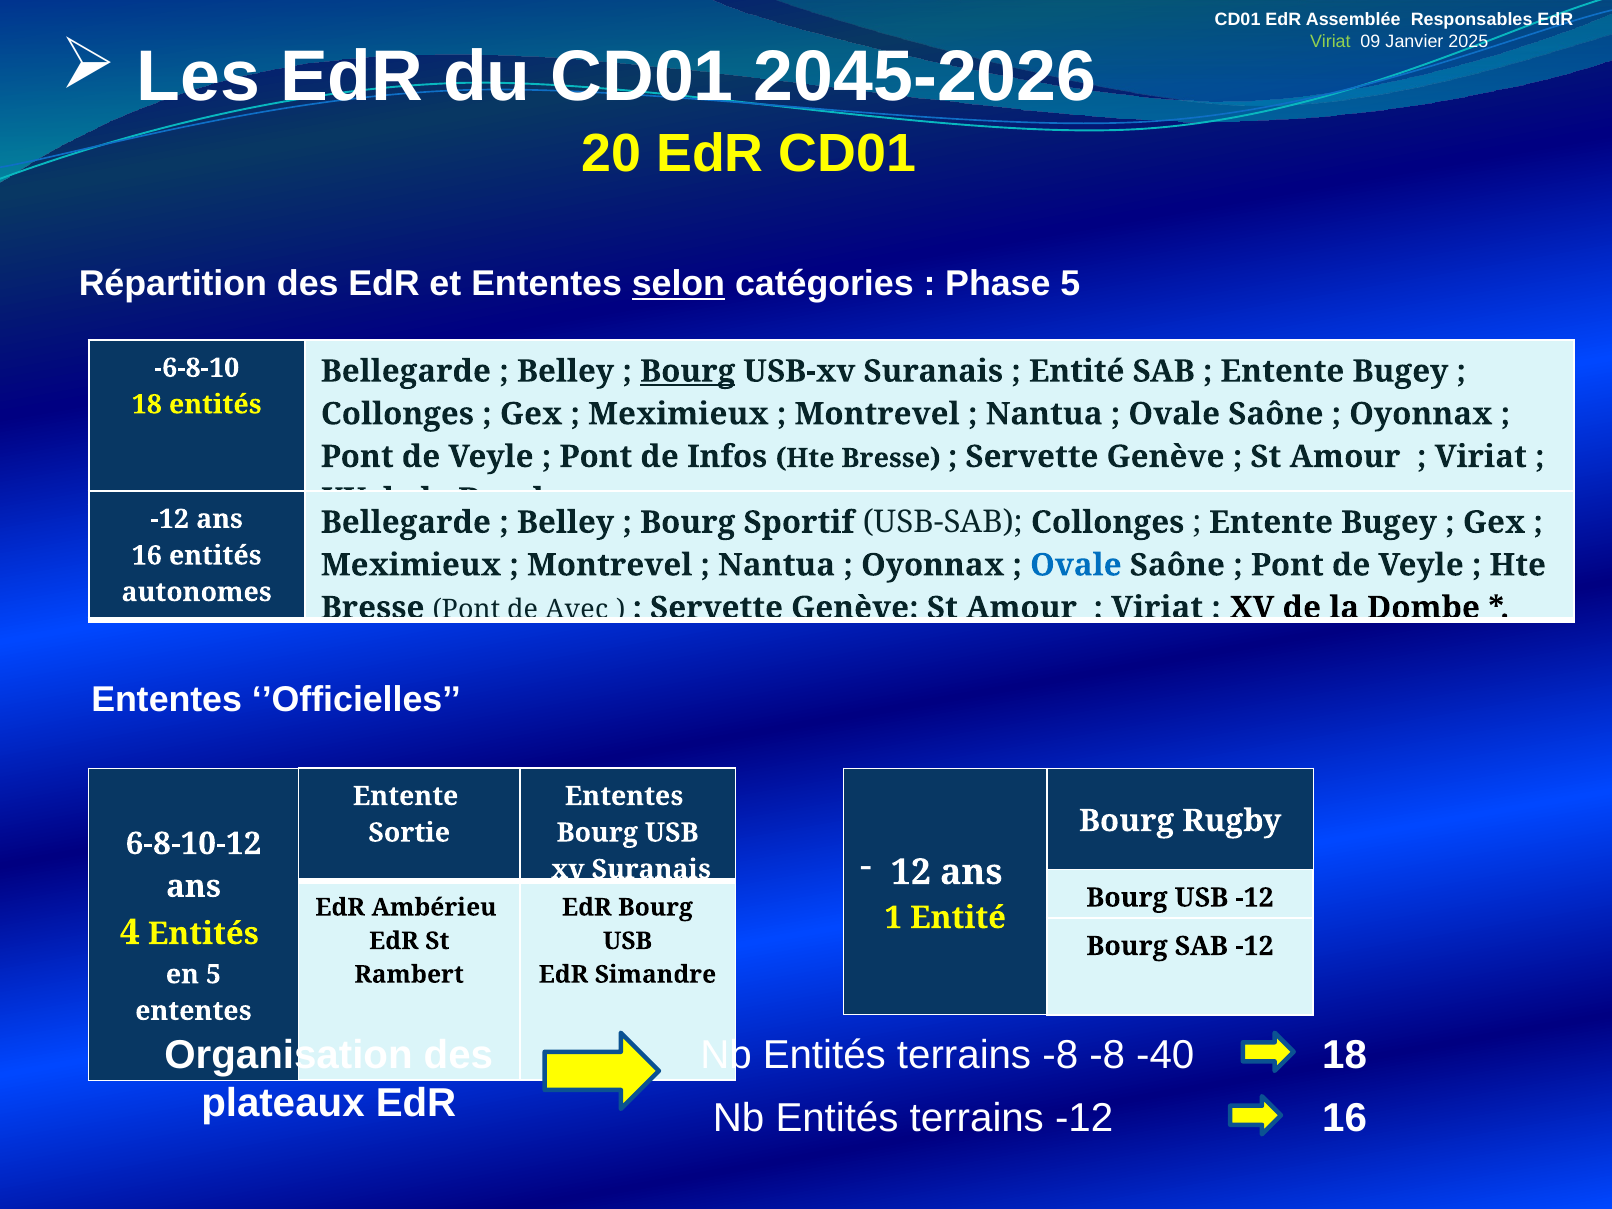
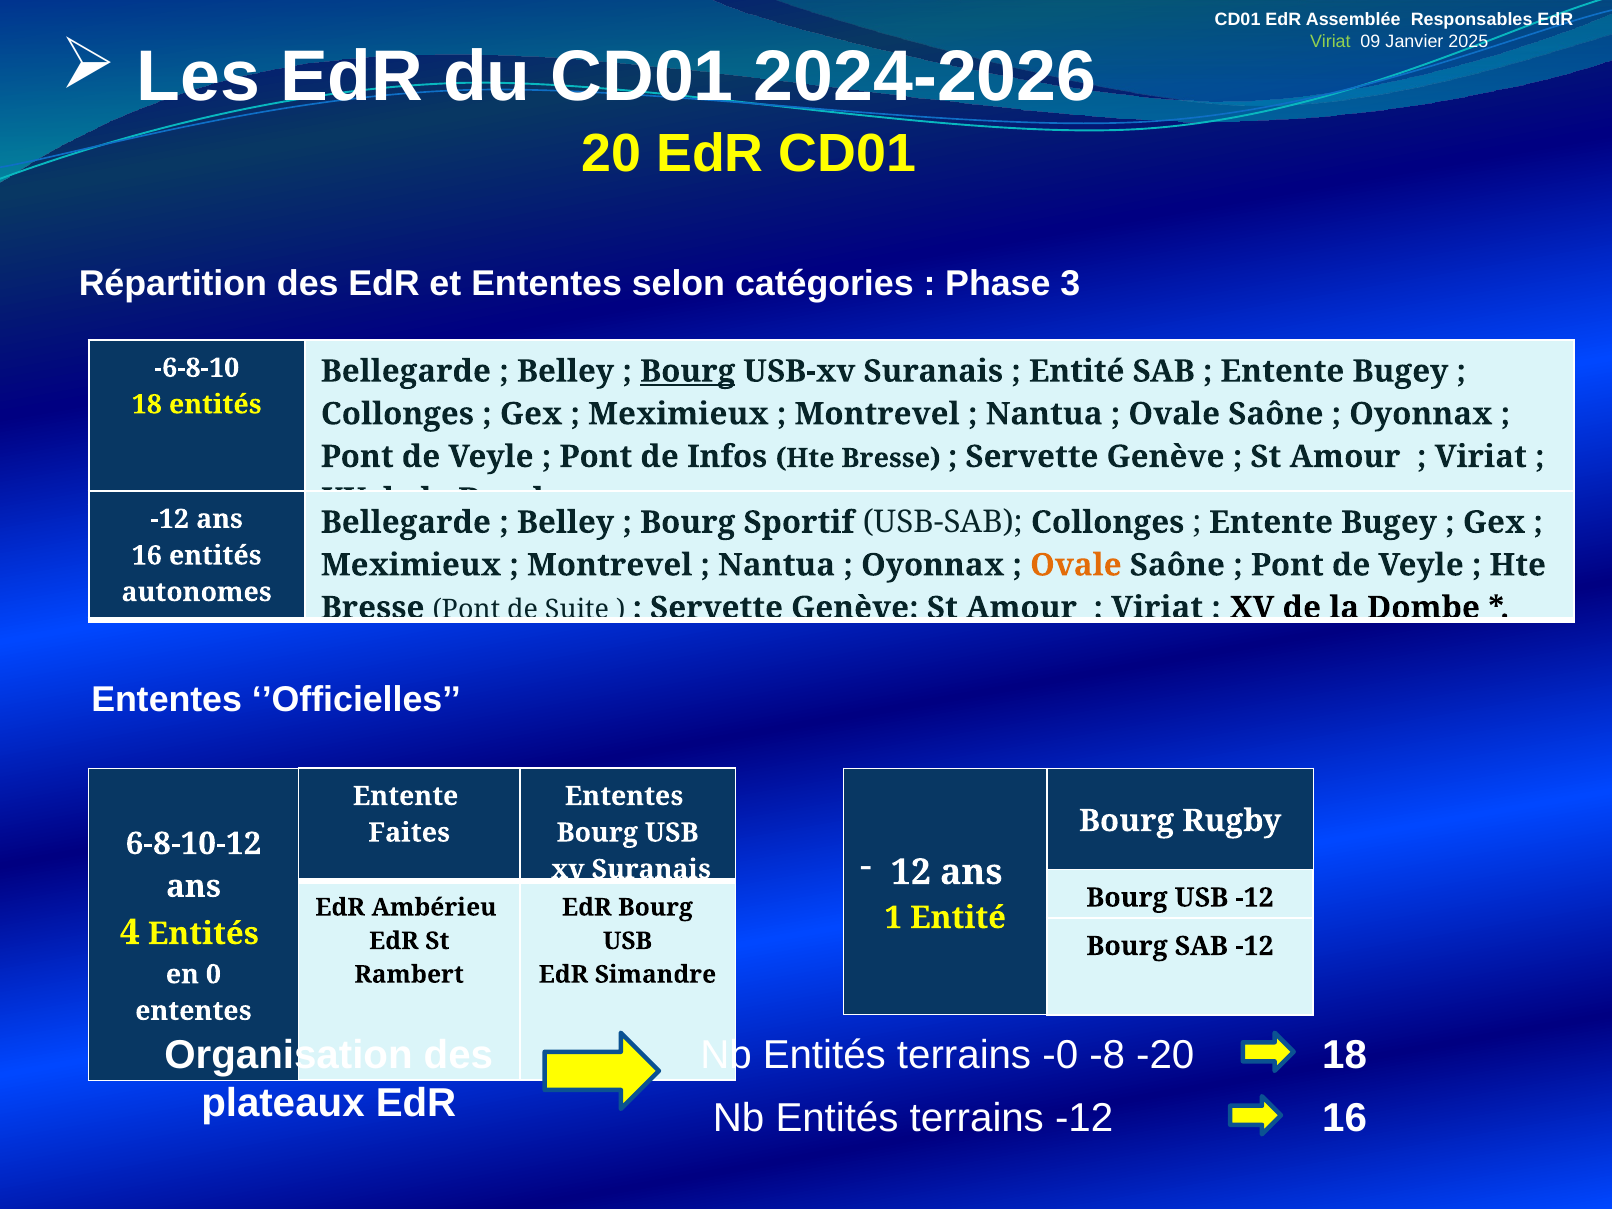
2045-2026: 2045-2026 -> 2024-2026
selon underline: present -> none
Phase 5: 5 -> 3
Ovale at (1076, 565) colour: blue -> orange
Avec: Avec -> Suite
Sortie: Sortie -> Faites
en 5: 5 -> 0
terrains -8: -8 -> -0
-40: -40 -> -20
